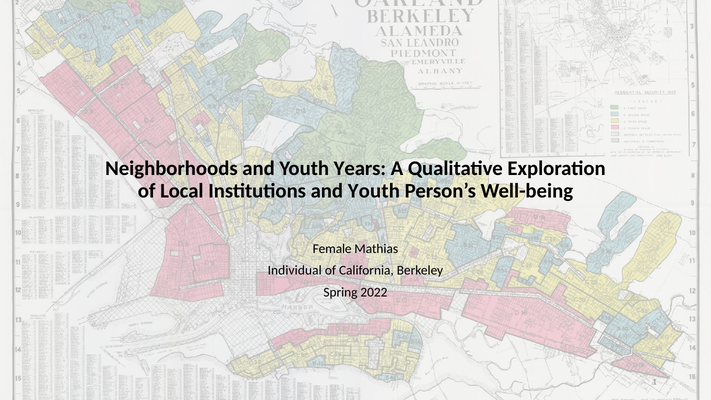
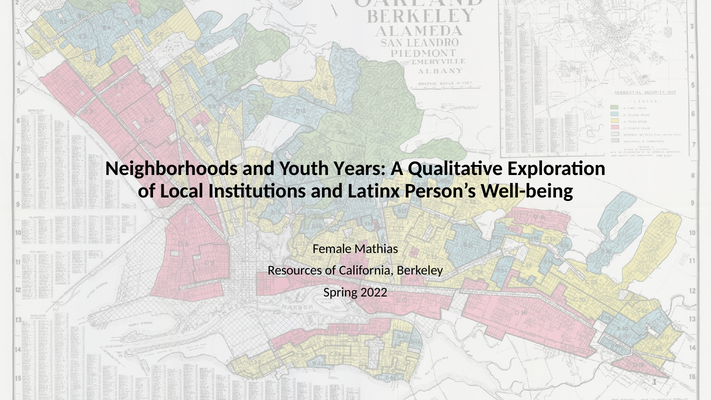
Institutions and Youth: Youth -> Latinx
Individual: Individual -> Resources
